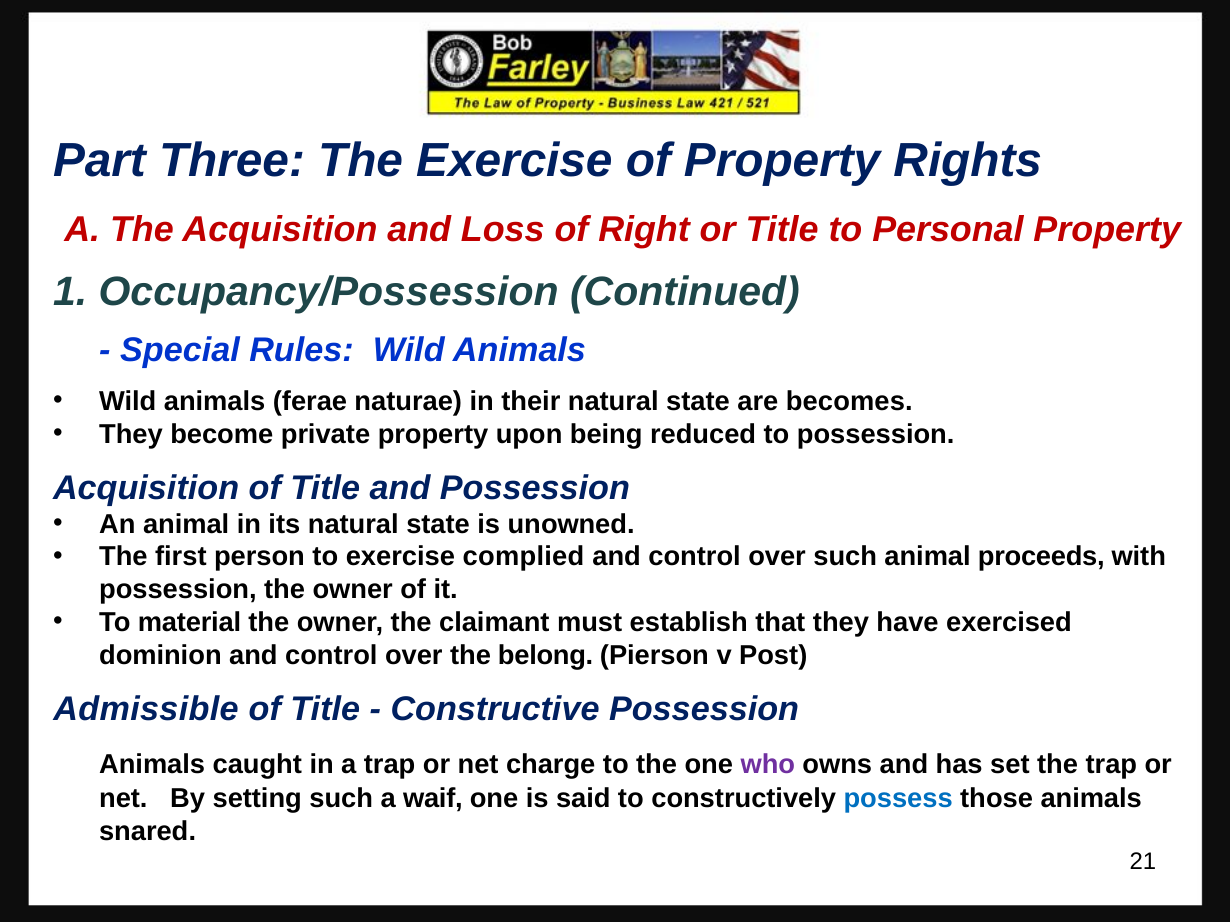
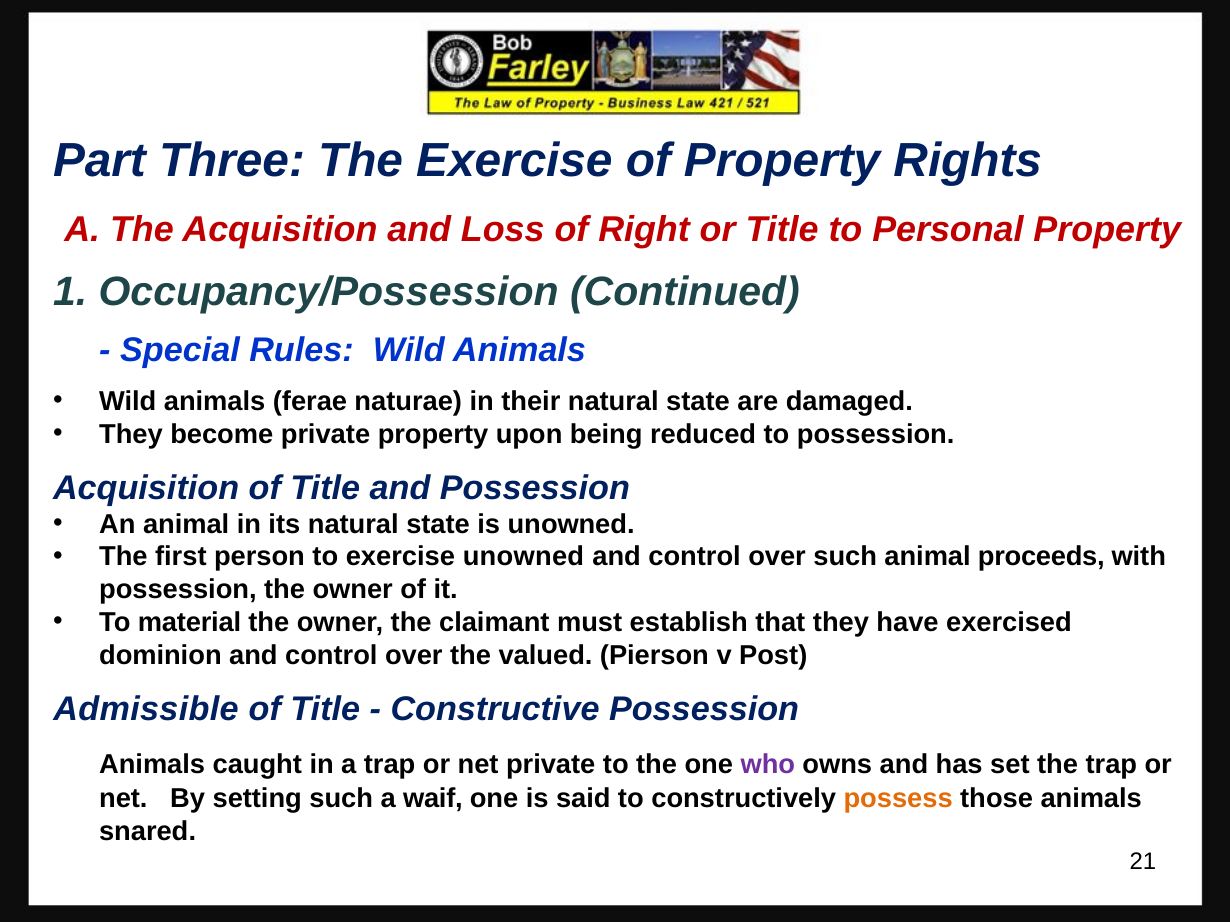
becomes: becomes -> damaged
exercise complied: complied -> unowned
belong: belong -> valued
net charge: charge -> private
possess colour: blue -> orange
